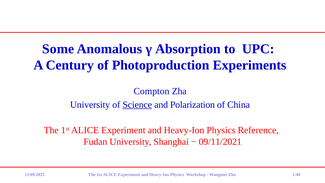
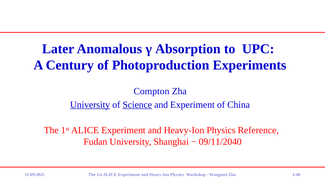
Some: Some -> Later
University at (90, 105) underline: none -> present
and Polarization: Polarization -> Experiment
09/11/2021: 09/11/2021 -> 09/11/2040
